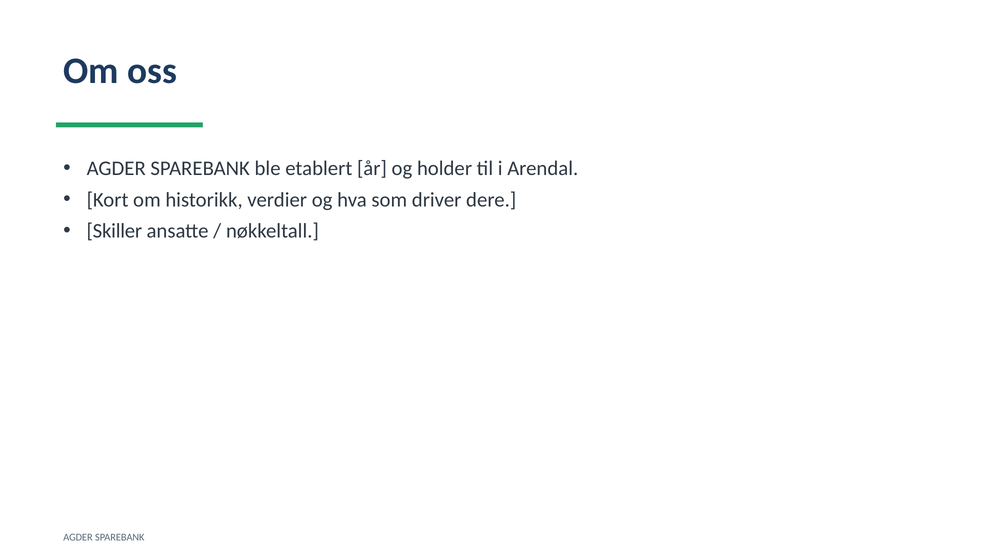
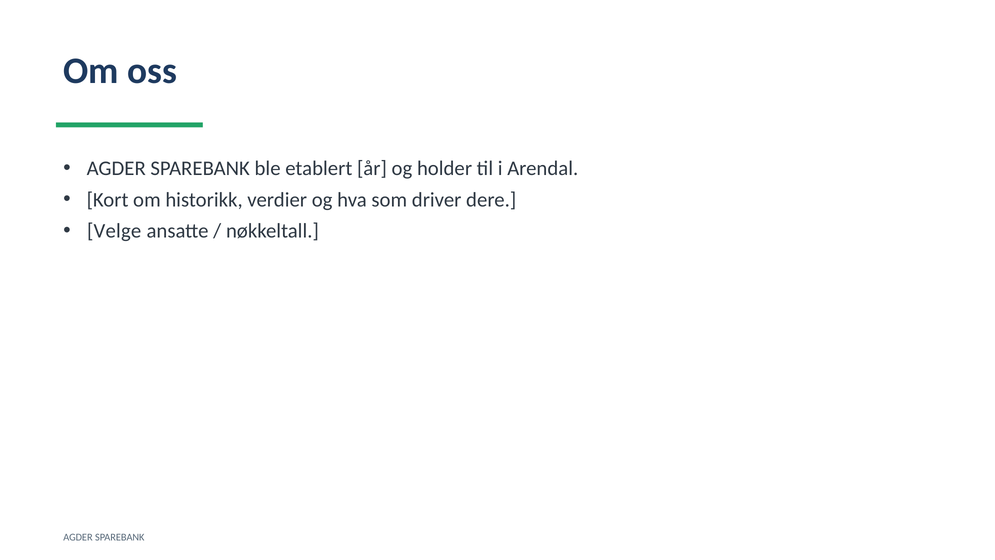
Skiller: Skiller -> Velge
